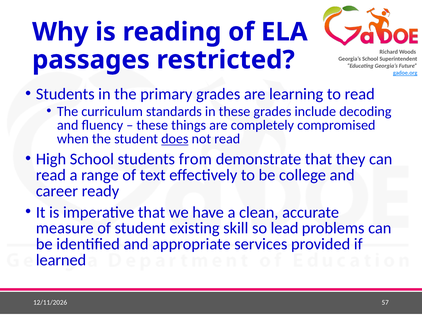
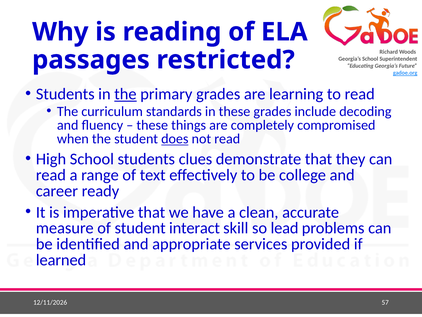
the at (125, 94) underline: none -> present
from: from -> clues
existing: existing -> interact
